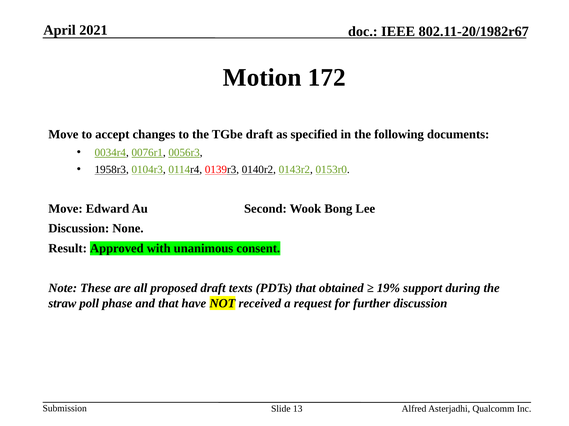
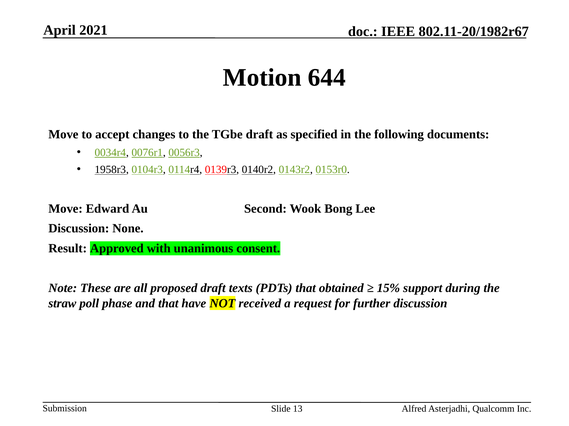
172: 172 -> 644
19%: 19% -> 15%
